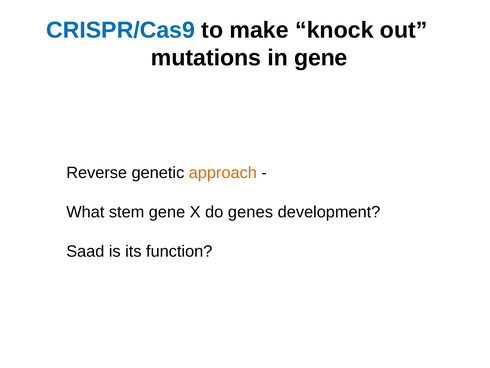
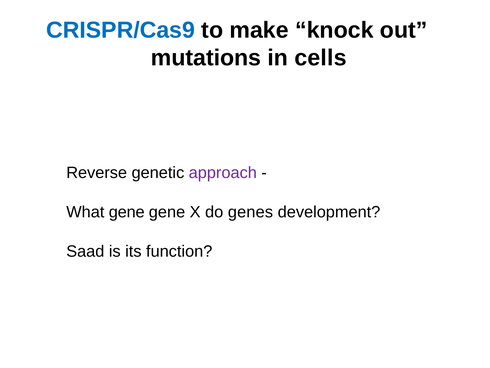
in gene: gene -> cells
approach colour: orange -> purple
What stem: stem -> gene
